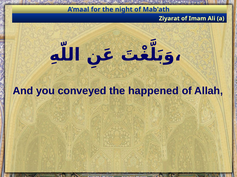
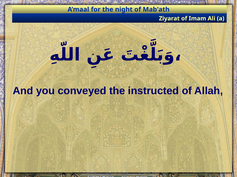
happened: happened -> instructed
